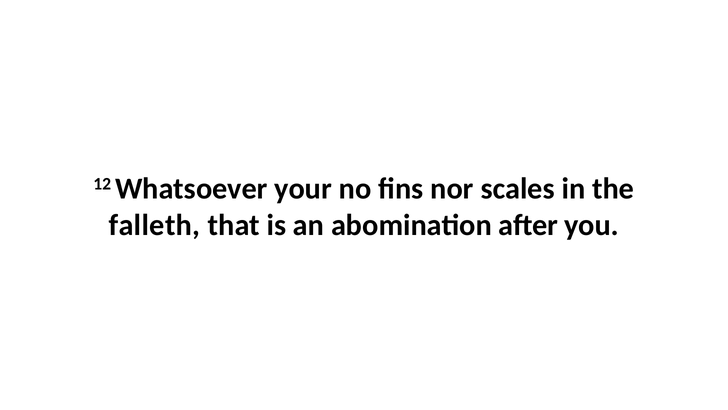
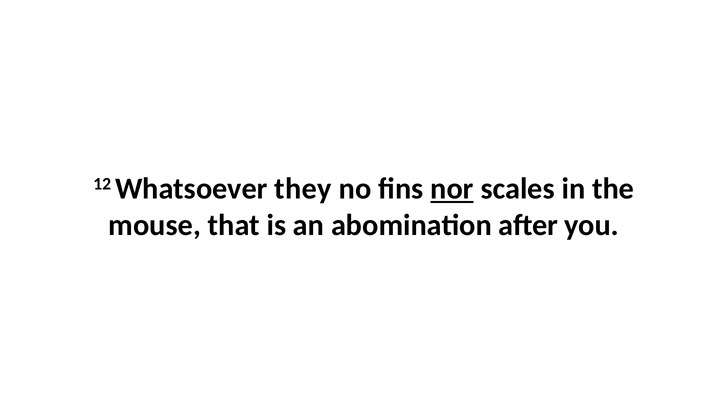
your: your -> they
nor underline: none -> present
falleth: falleth -> mouse
